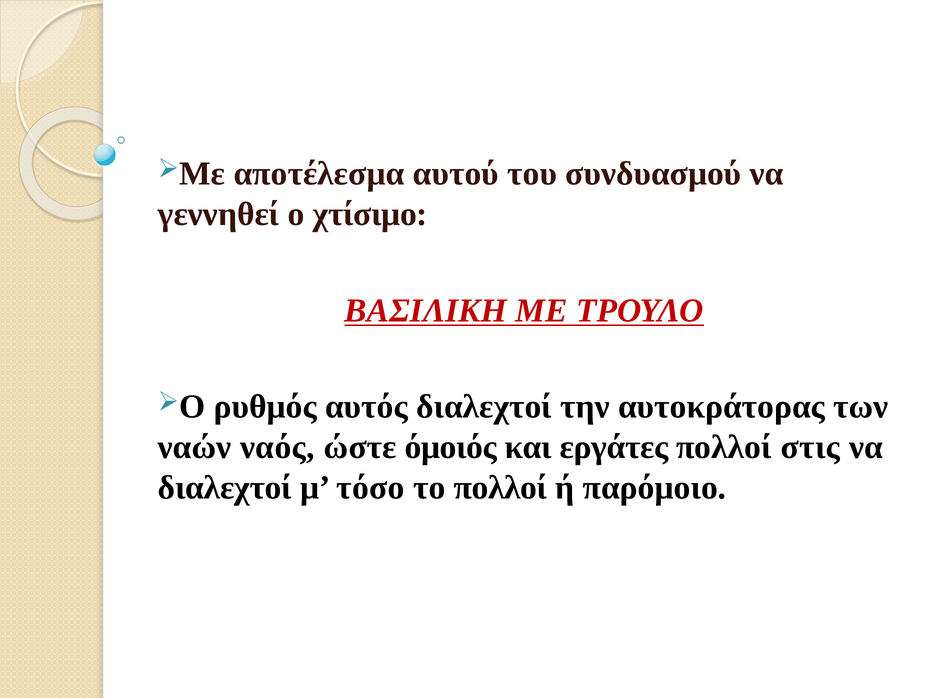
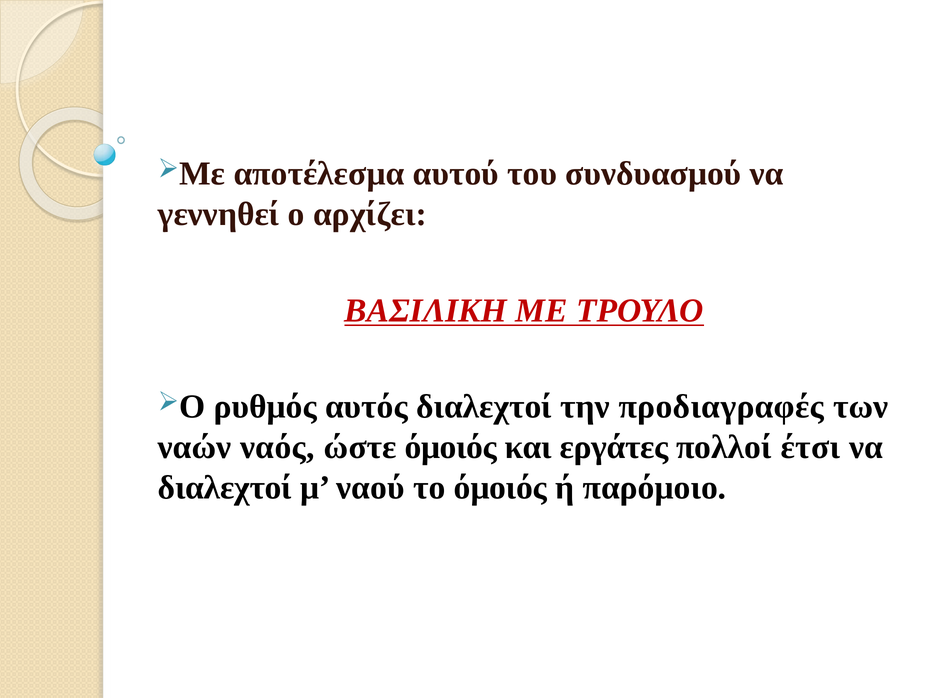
χτίσιμο: χτίσιμο -> αρχίζει
αυτοκράτορας: αυτοκράτορας -> προδιαγραφές
στις: στις -> έτσι
τόσο: τόσο -> ναού
το πολλοί: πολλοί -> όμοιός
